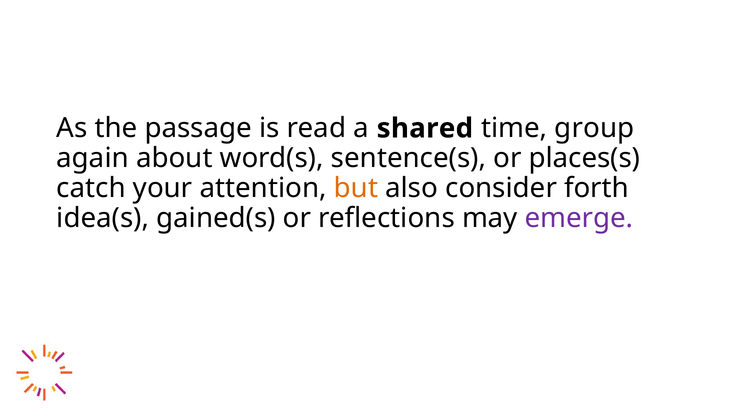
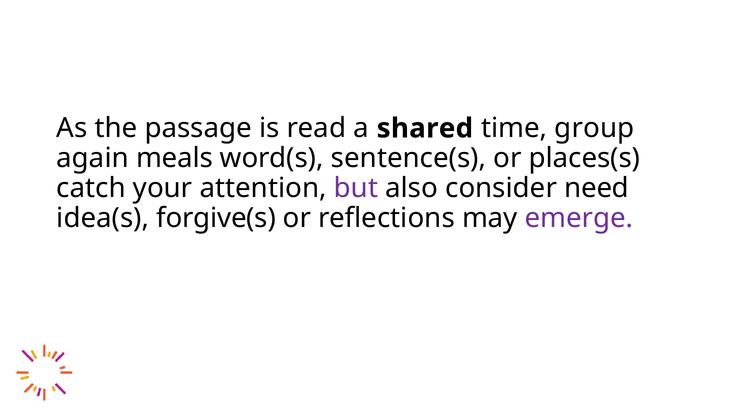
about: about -> meals
but colour: orange -> purple
forth: forth -> need
gained(s: gained(s -> forgive(s
